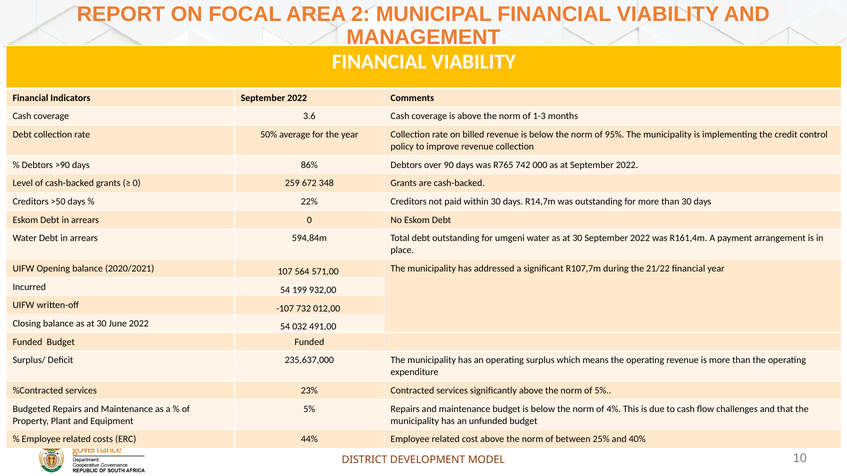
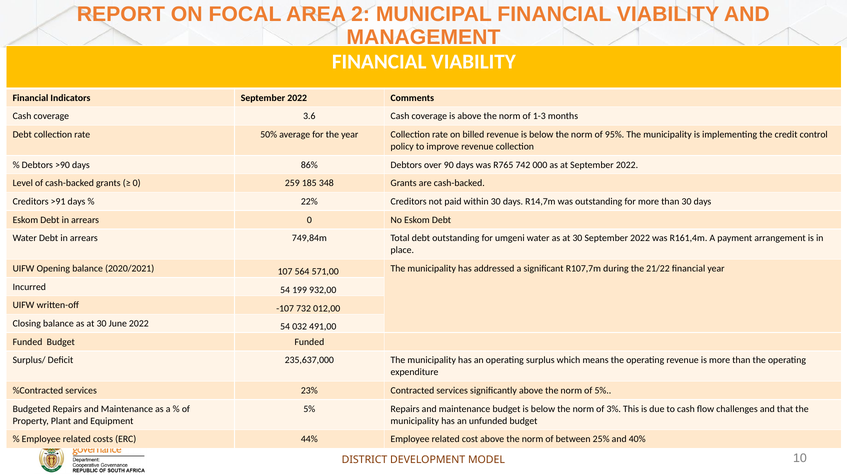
672: 672 -> 185
>50: >50 -> >91
594,84m: 594,84m -> 749,84m
4%: 4% -> 3%
